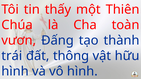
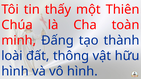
vươn: vươn -> minh
trái: trái -> loài
